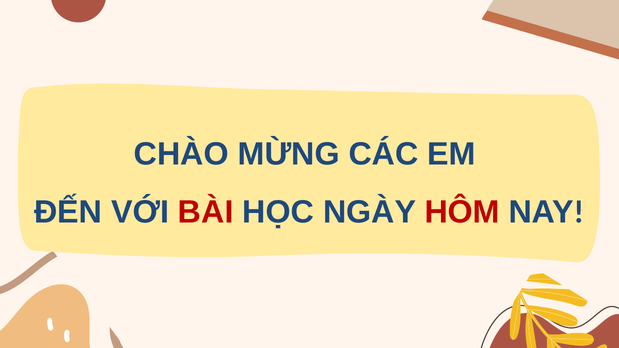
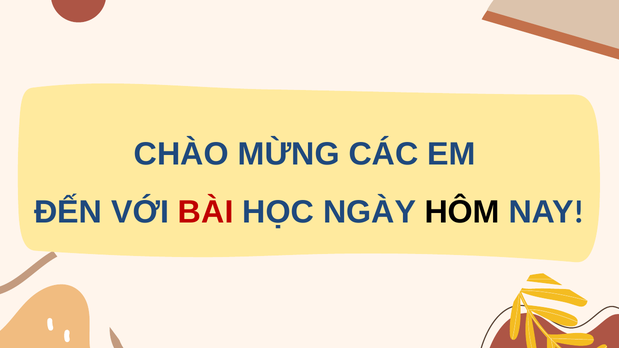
HÔM colour: red -> black
